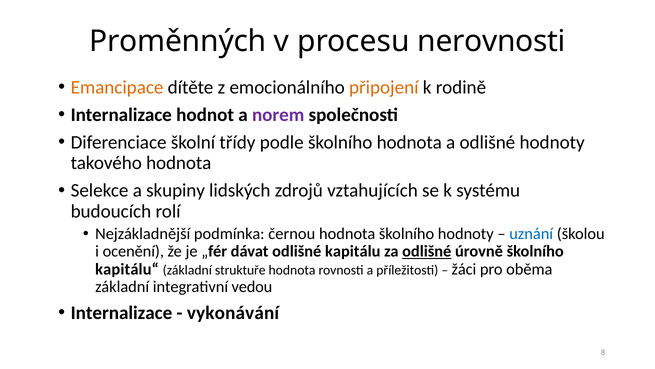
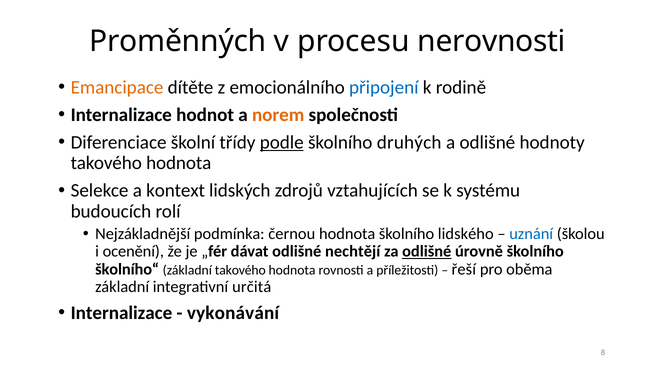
připojení colour: orange -> blue
norem colour: purple -> orange
podle underline: none -> present
školního hodnota: hodnota -> druhých
skupiny: skupiny -> kontext
školního hodnoty: hodnoty -> lidského
kapitálu: kapitálu -> nechtějí
kapitálu“: kapitálu“ -> školního“
základní struktuře: struktuře -> takového
žáci: žáci -> řeší
vedou: vedou -> určitá
